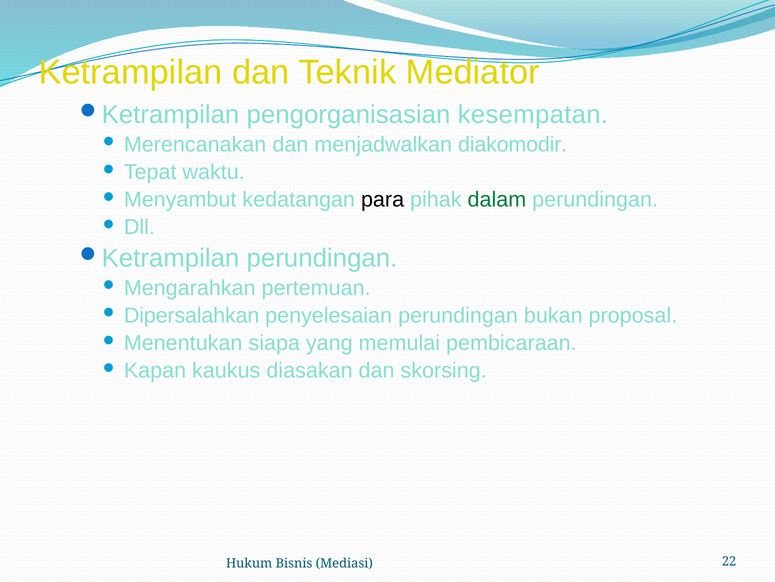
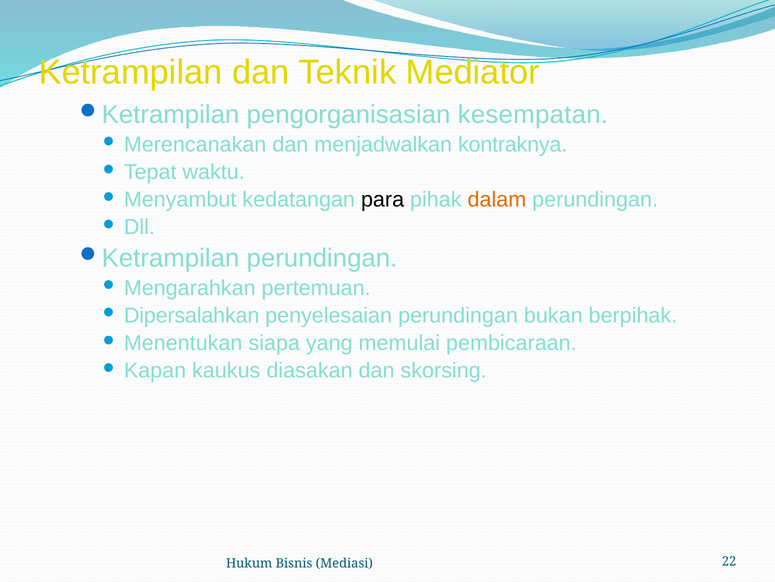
diakomodir: diakomodir -> kontraknya
dalam colour: green -> orange
proposal: proposal -> berpihak
